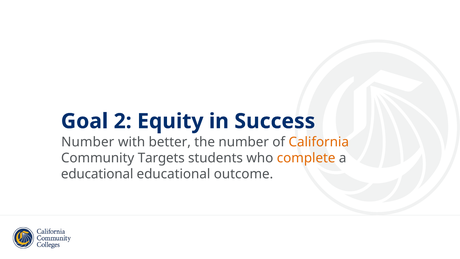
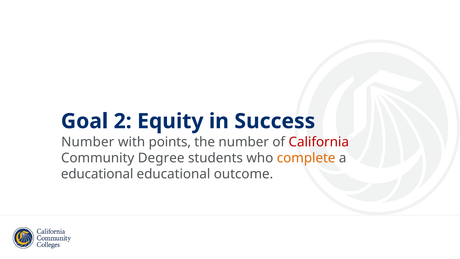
better: better -> points
California colour: orange -> red
Targets: Targets -> Degree
